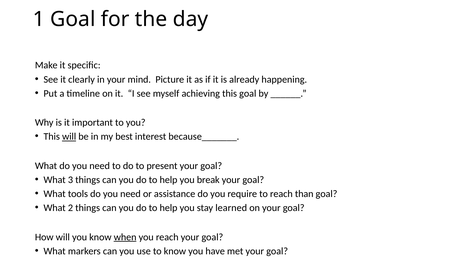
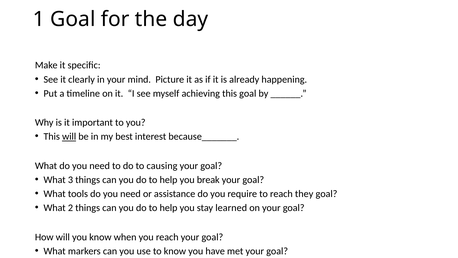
present: present -> causing
than: than -> they
when underline: present -> none
